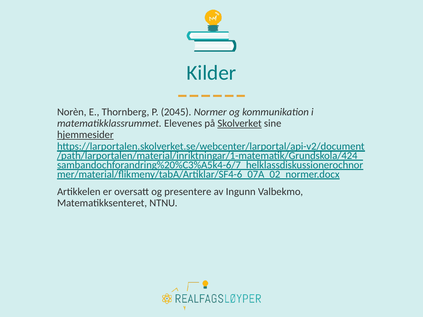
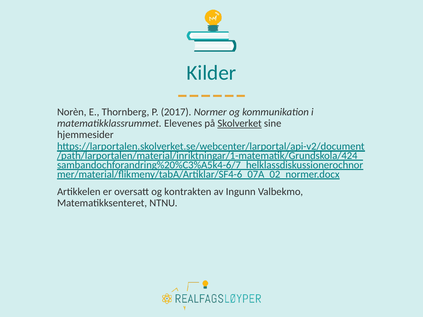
2045: 2045 -> 2017
hjemmesider underline: present -> none
presentere: presentere -> kontrakten
